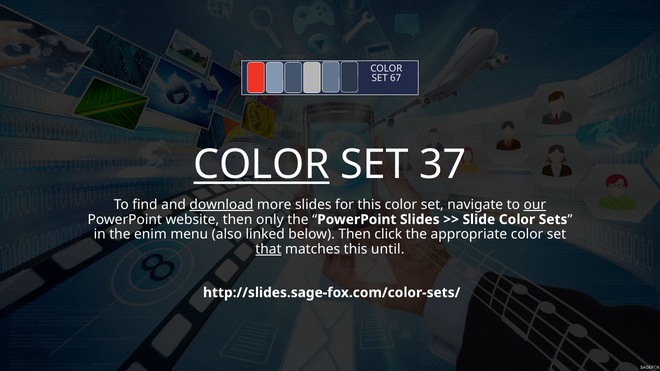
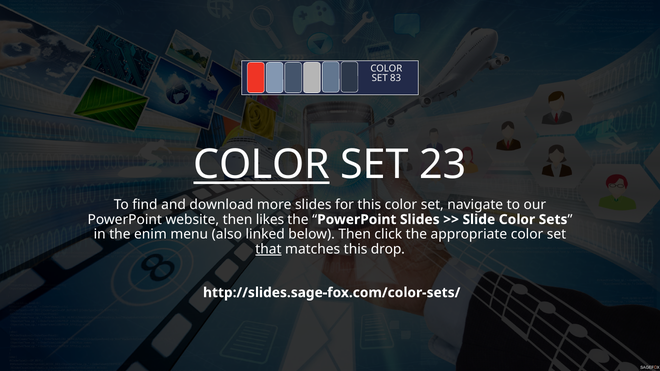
67: 67 -> 83
37: 37 -> 23
download underline: present -> none
our underline: present -> none
only: only -> likes
until: until -> drop
